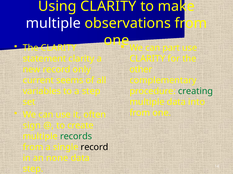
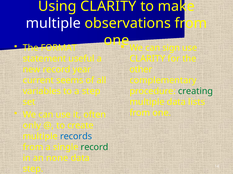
The CLARITY: CLARITY -> FORMAT
part: part -> sign
statement clarity: clarity -> useful
only: only -> year
into: into -> lists
sign: sign -> only
records colour: green -> blue
record at (94, 148) colour: black -> green
